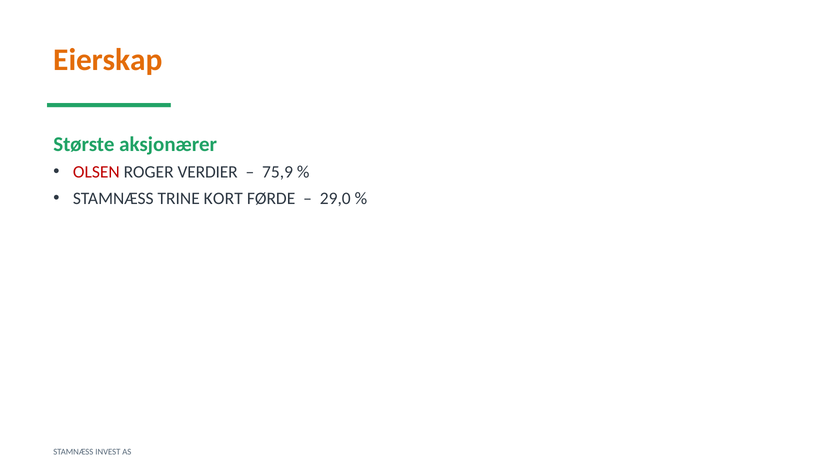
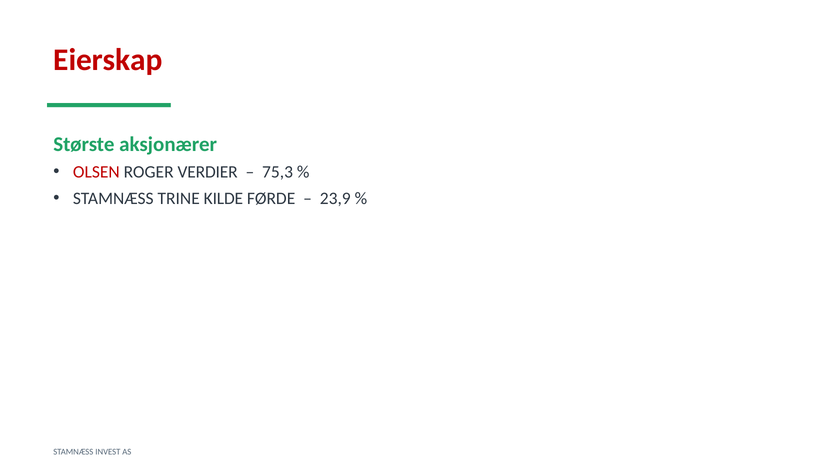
Eierskap colour: orange -> red
75,9: 75,9 -> 75,3
KORT: KORT -> KILDE
29,0: 29,0 -> 23,9
